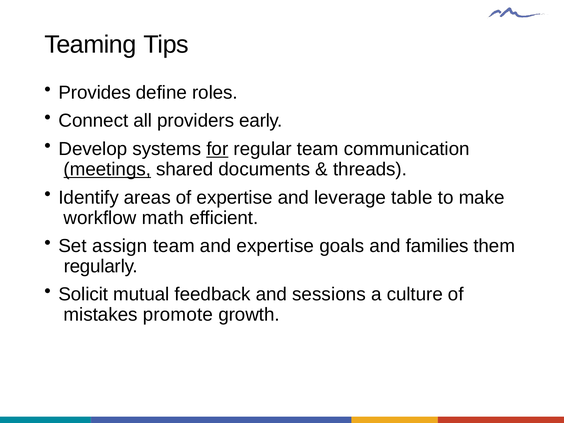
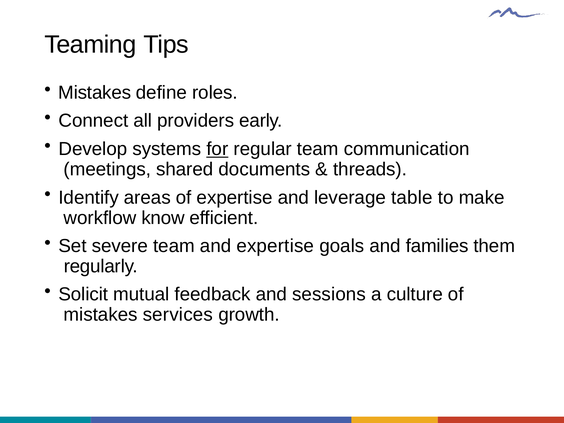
Provides at (95, 93): Provides -> Mistakes
meetings underline: present -> none
math: math -> know
assign: assign -> severe
promote: promote -> services
